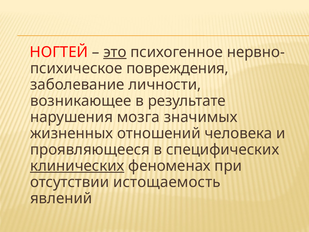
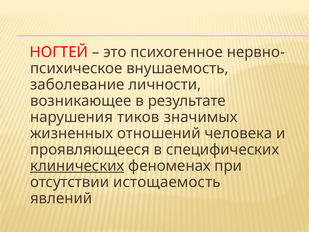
это underline: present -> none
повреждения: повреждения -> внушаемость
мозга: мозга -> тиков
